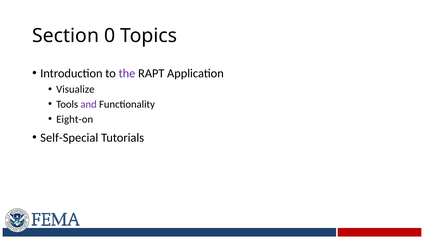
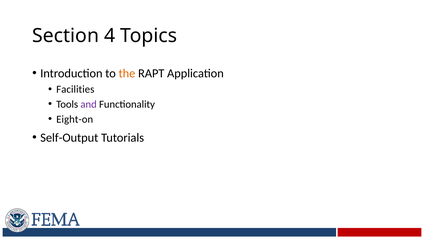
0: 0 -> 4
the colour: purple -> orange
Visualize: Visualize -> Facilities
Self-Special: Self-Special -> Self-Output
